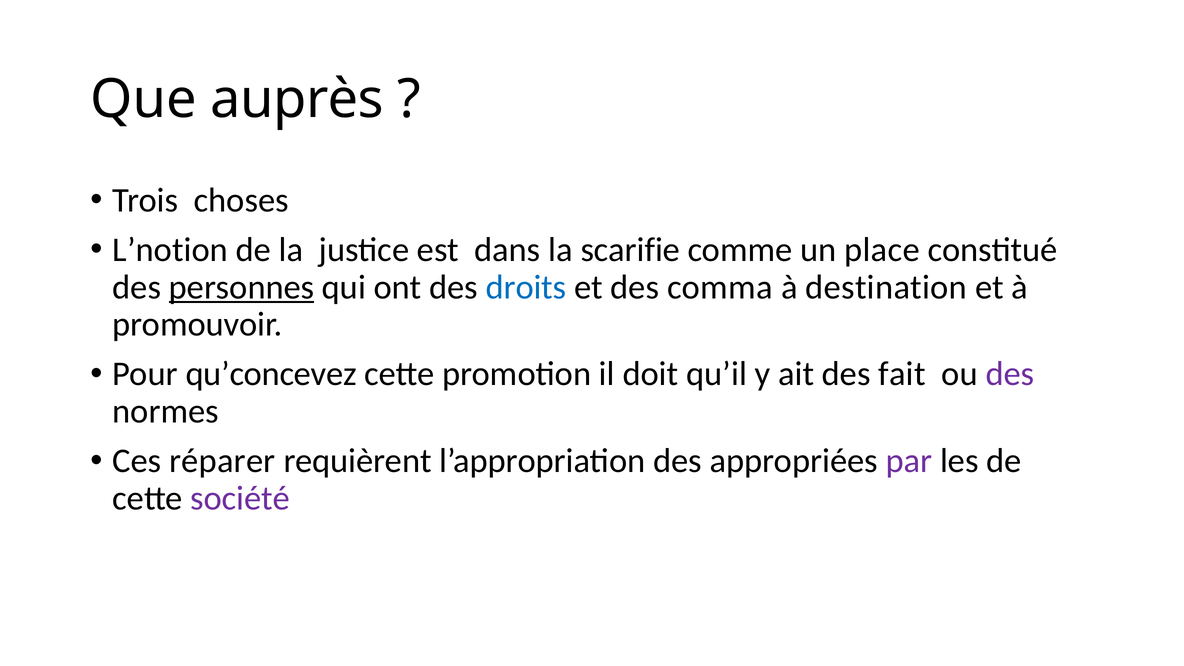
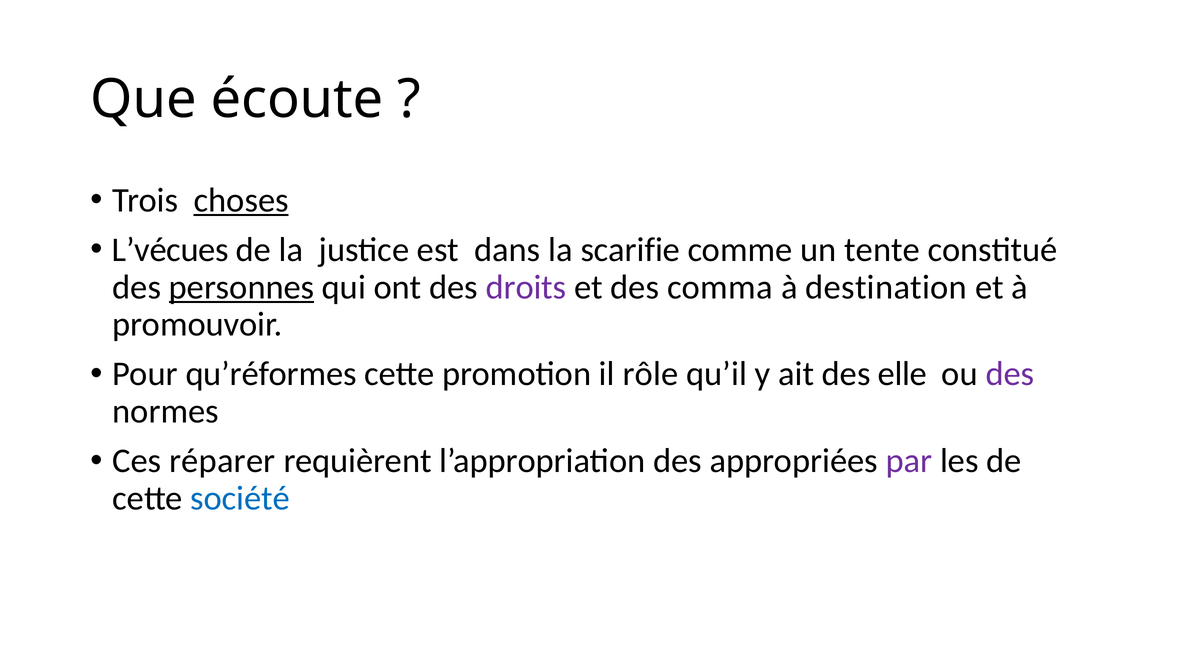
auprès: auprès -> écoute
choses underline: none -> present
L’notion: L’notion -> L’vécues
place: place -> tente
droits colour: blue -> purple
qu’concevez: qu’concevez -> qu’réformes
doit: doit -> rôle
fait: fait -> elle
société colour: purple -> blue
